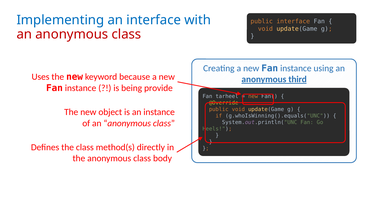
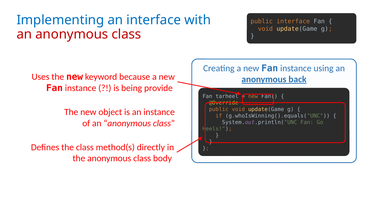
third: third -> back
